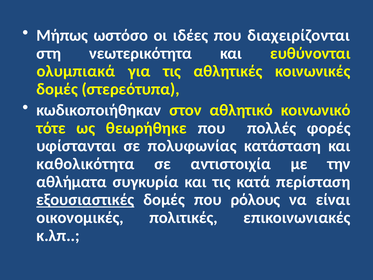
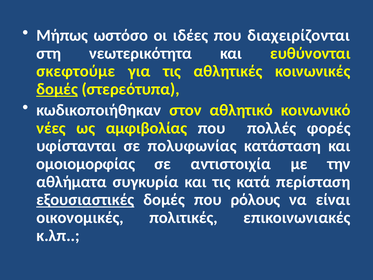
ολυμπιακά: ολυμπιακά -> σκεφτούμε
δομές at (57, 89) underline: none -> present
τότε: τότε -> νέες
θεωρήθηκε: θεωρήθηκε -> αμφιβολίας
καθολικότητα: καθολικότητα -> ομοιομορφίας
